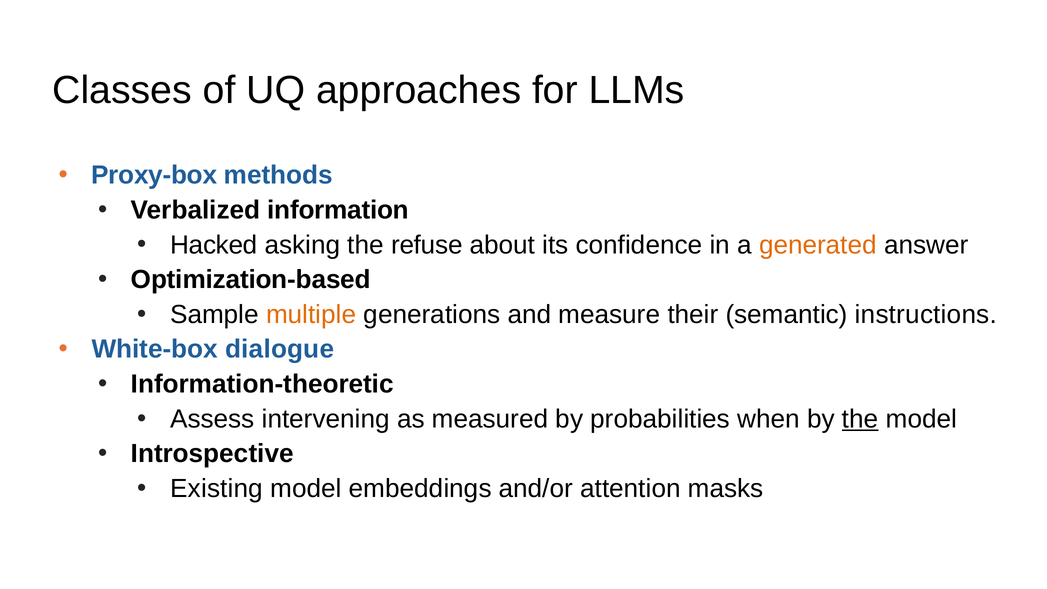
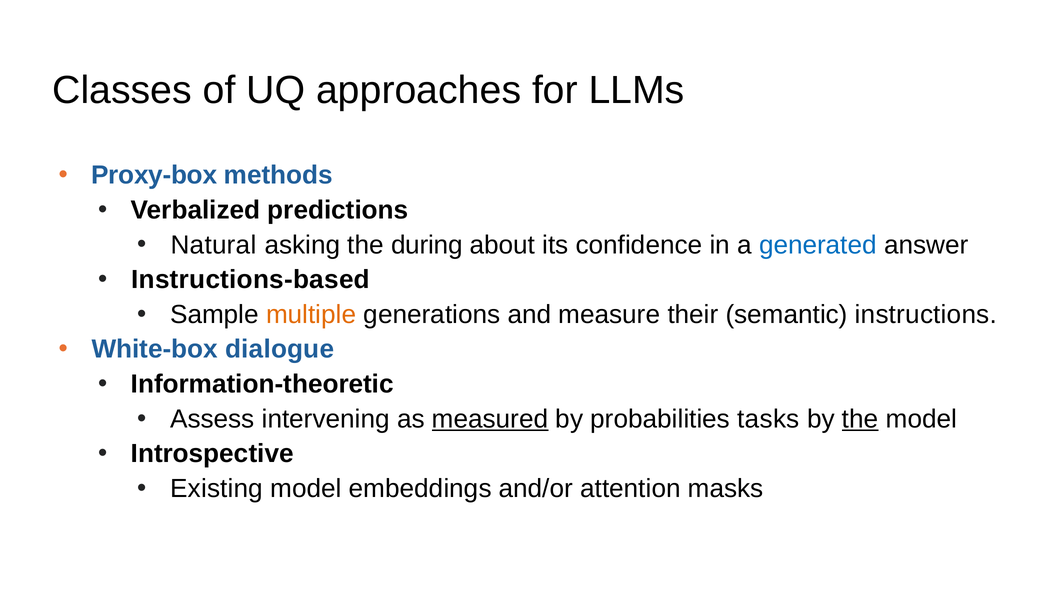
information: information -> predictions
Hacked: Hacked -> Natural
refuse: refuse -> during
generated colour: orange -> blue
Optimization-based: Optimization-based -> Instructions-based
measured underline: none -> present
when: when -> tasks
